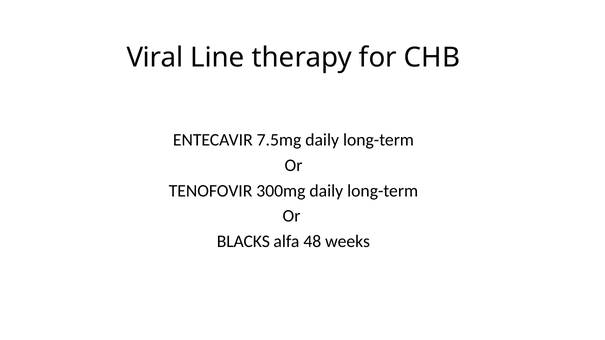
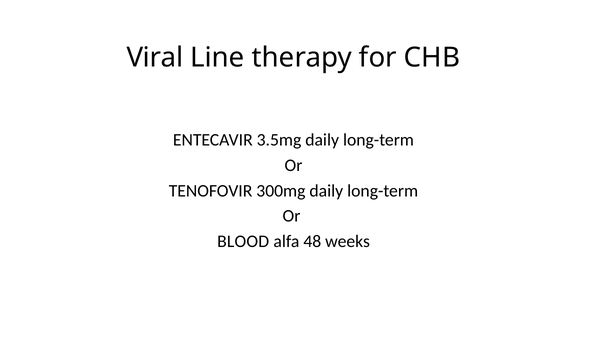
7.5mg: 7.5mg -> 3.5mg
BLACKS: BLACKS -> BLOOD
